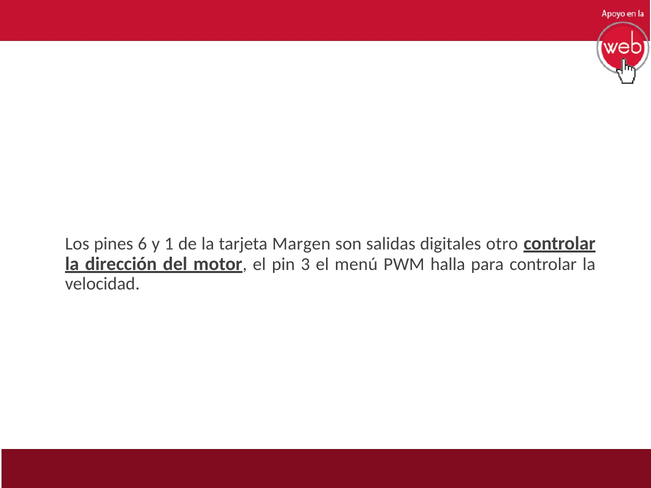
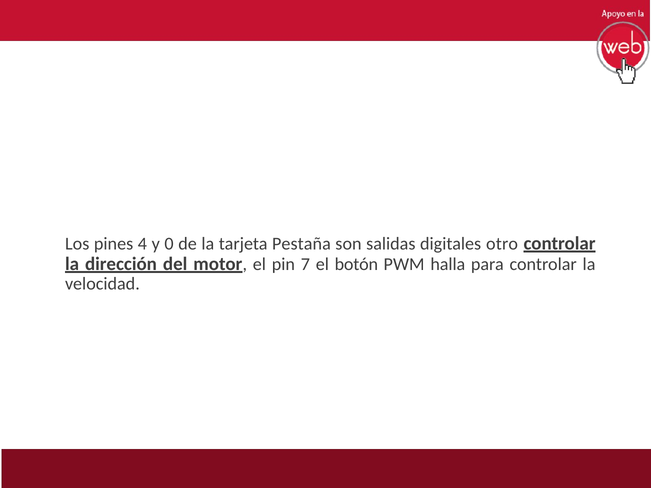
6: 6 -> 4
1: 1 -> 0
Margen: Margen -> Pestaña
3: 3 -> 7
menú: menú -> botón
